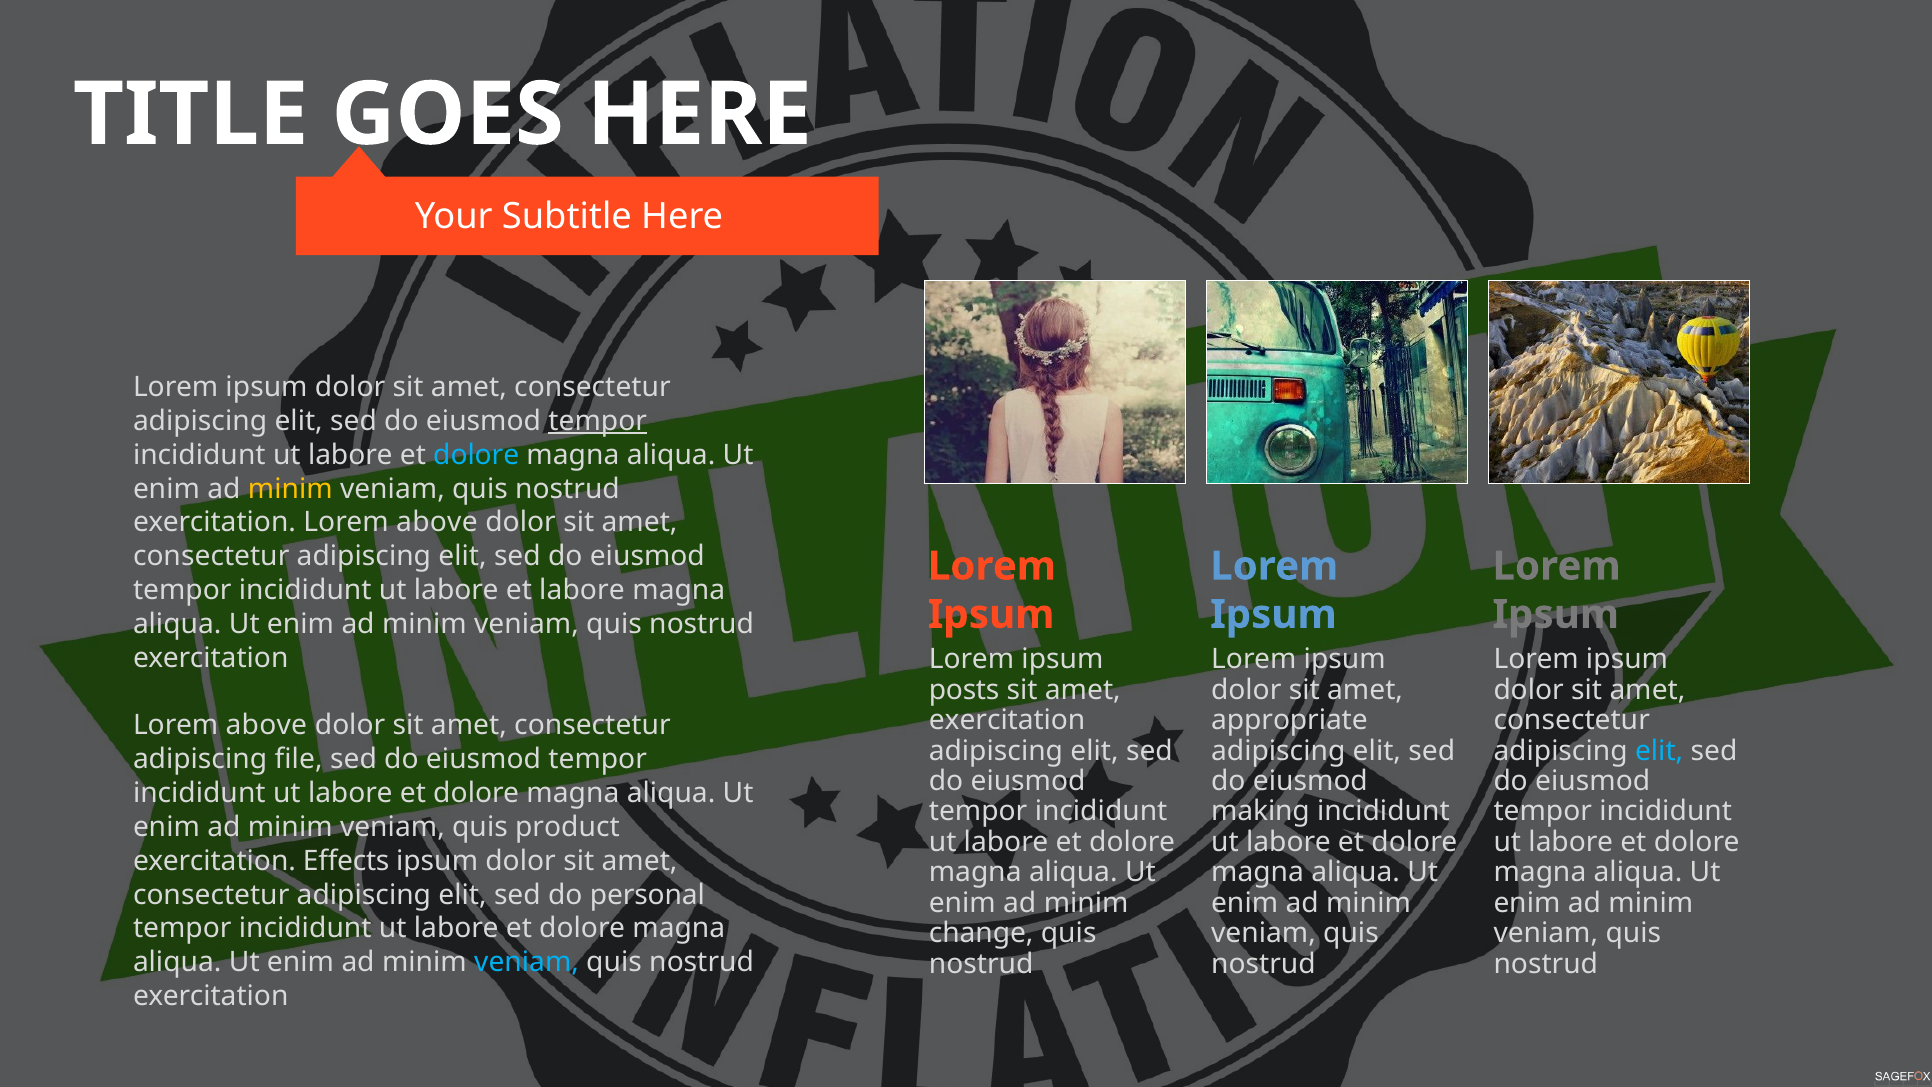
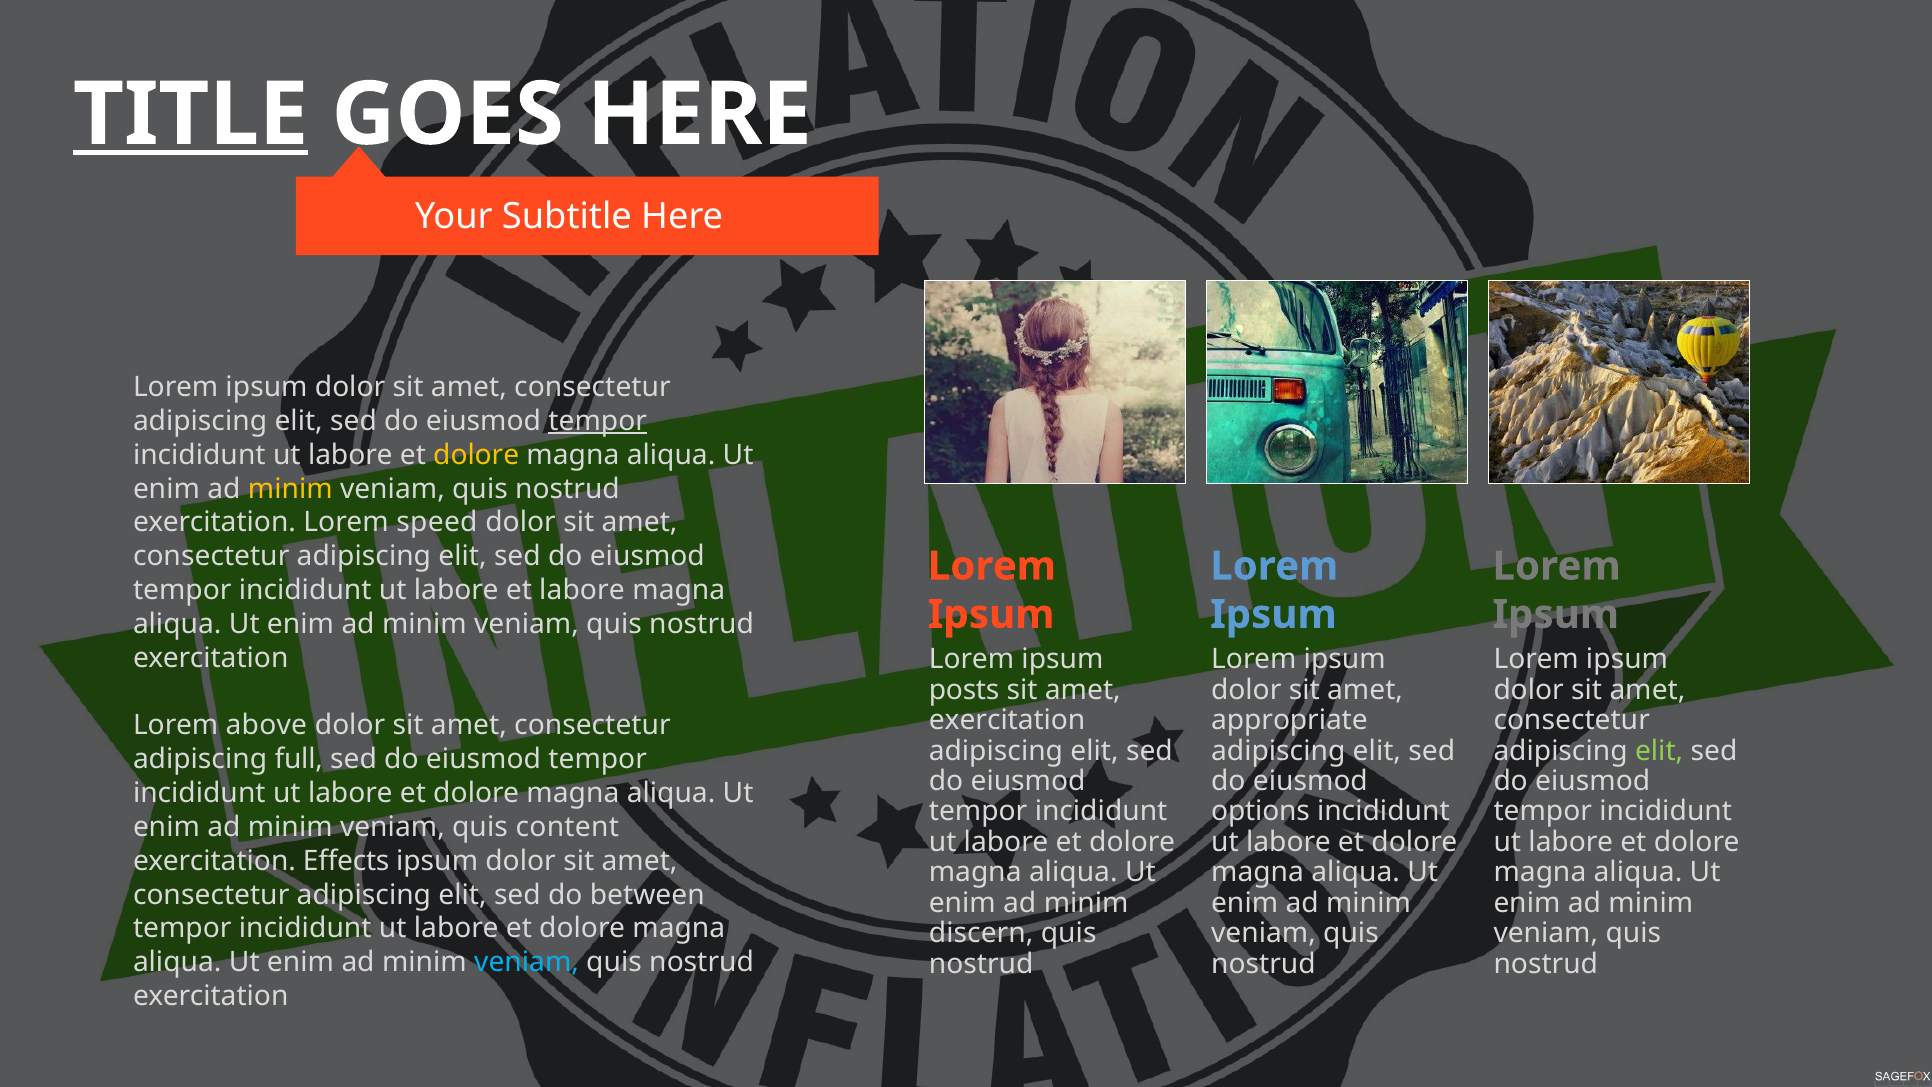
TITLE underline: none -> present
dolore at (476, 455) colour: light blue -> yellow
above at (437, 522): above -> speed
elit at (1659, 751) colour: light blue -> light green
file: file -> full
making: making -> options
product: product -> content
personal: personal -> between
change: change -> discern
